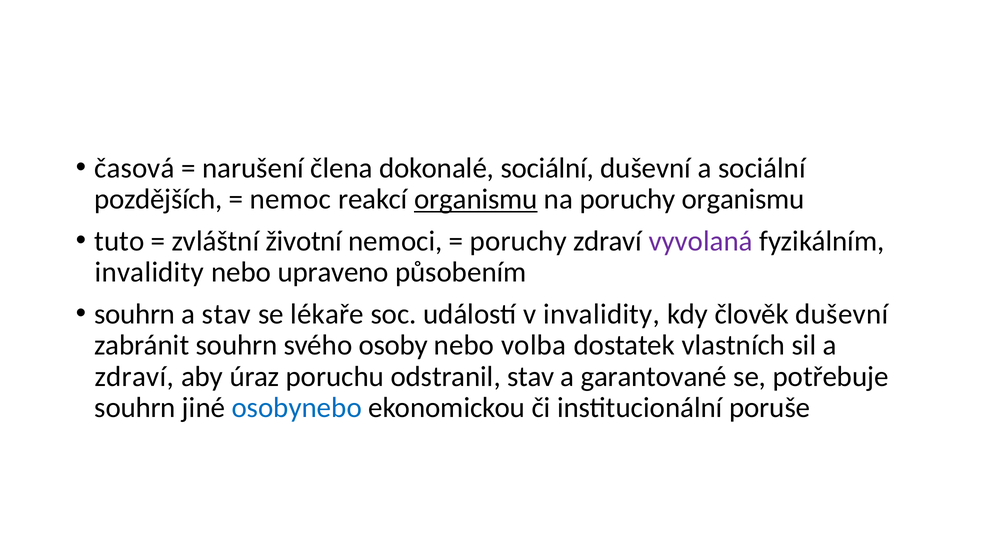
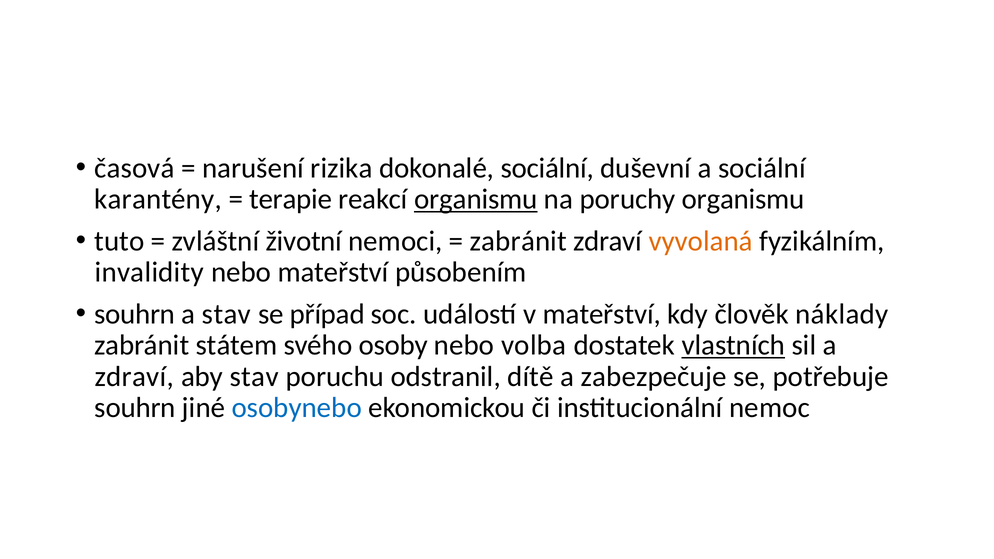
člena: člena -> rizika
pozdějších: pozdějších -> karantény
nemoc: nemoc -> terapie
poruchy at (518, 241): poruchy -> zabránit
vyvolaná colour: purple -> orange
nebo upraveno: upraveno -> mateřství
lékaře: lékaře -> případ
v invalidity: invalidity -> mateřství
člověk duševní: duševní -> náklady
zabránit souhrn: souhrn -> státem
vlastních underline: none -> present
aby úraz: úraz -> stav
odstranil stav: stav -> dítě
garantované: garantované -> zabezpečuje
poruše: poruše -> nemoc
